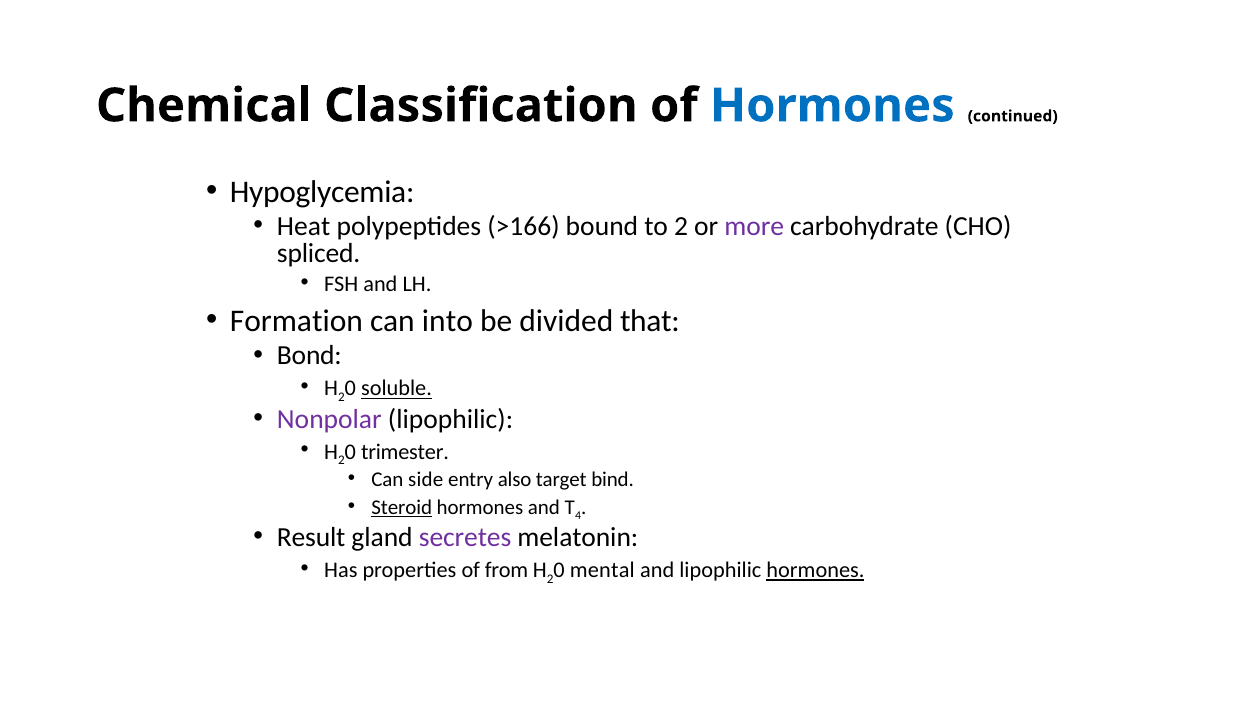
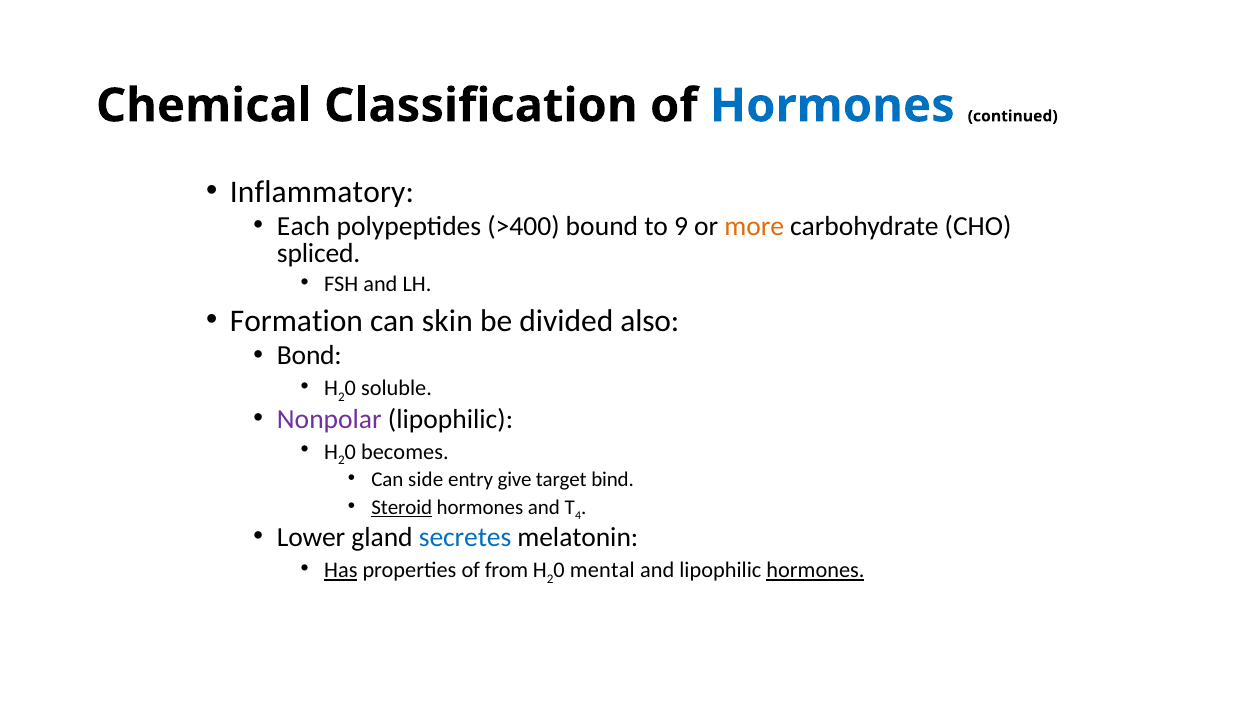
Hypoglycemia: Hypoglycemia -> Inflammatory
Heat: Heat -> Each
>166: >166 -> >400
to 2: 2 -> 9
more colour: purple -> orange
into: into -> skin
that: that -> also
soluble underline: present -> none
trimester: trimester -> becomes
also: also -> give
Result: Result -> Lower
secretes colour: purple -> blue
Has underline: none -> present
